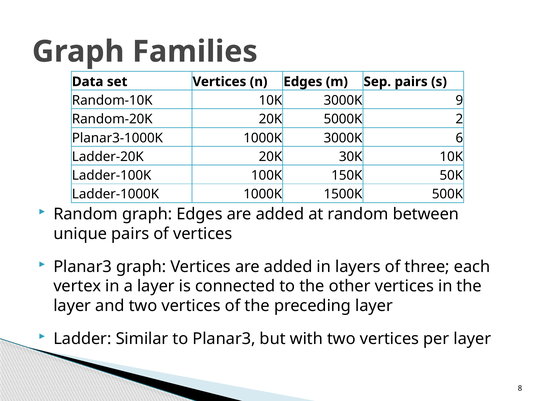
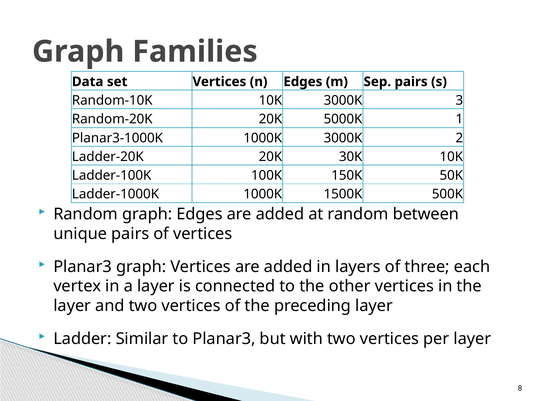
9: 9 -> 3
2: 2 -> 1
6: 6 -> 2
